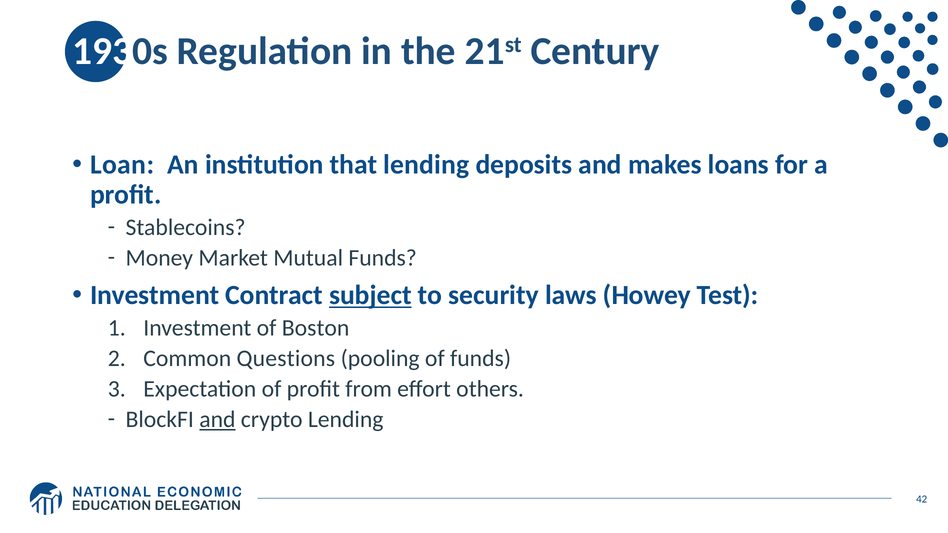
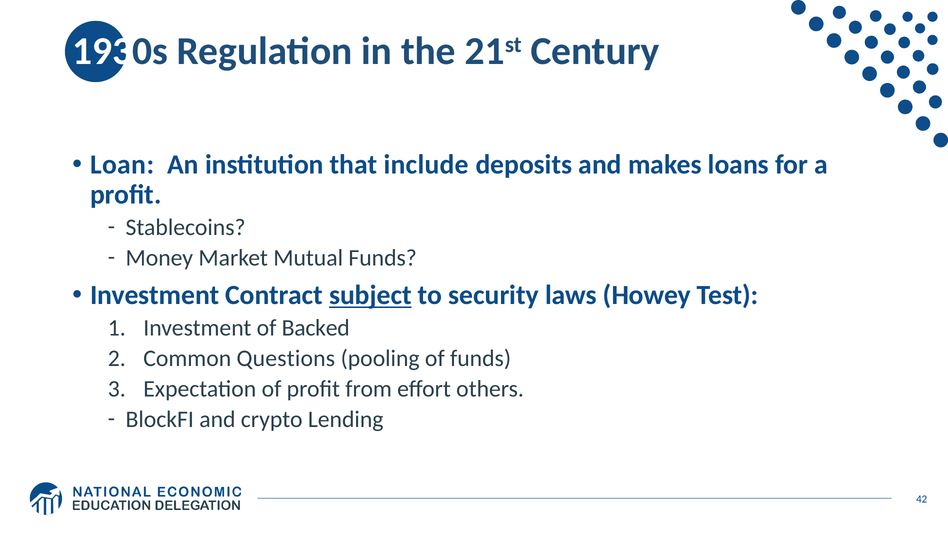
that lending: lending -> include
Boston: Boston -> Backed
and at (217, 420) underline: present -> none
